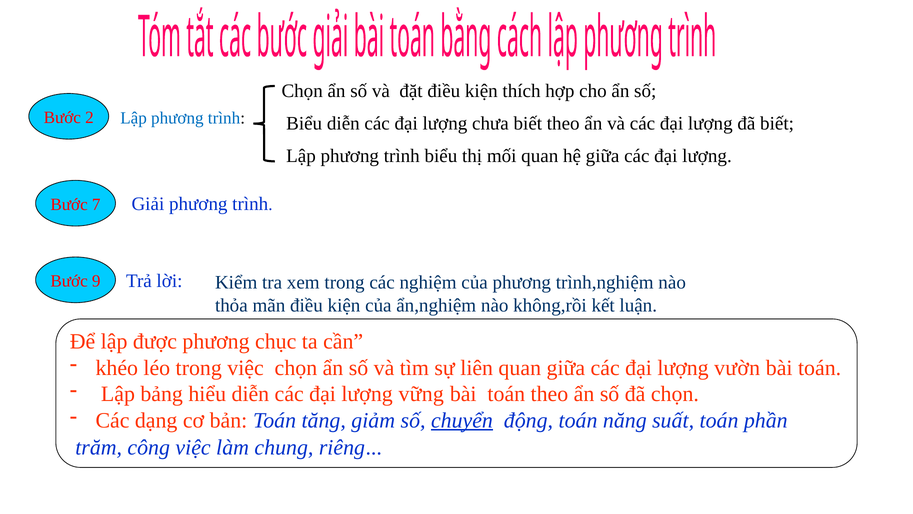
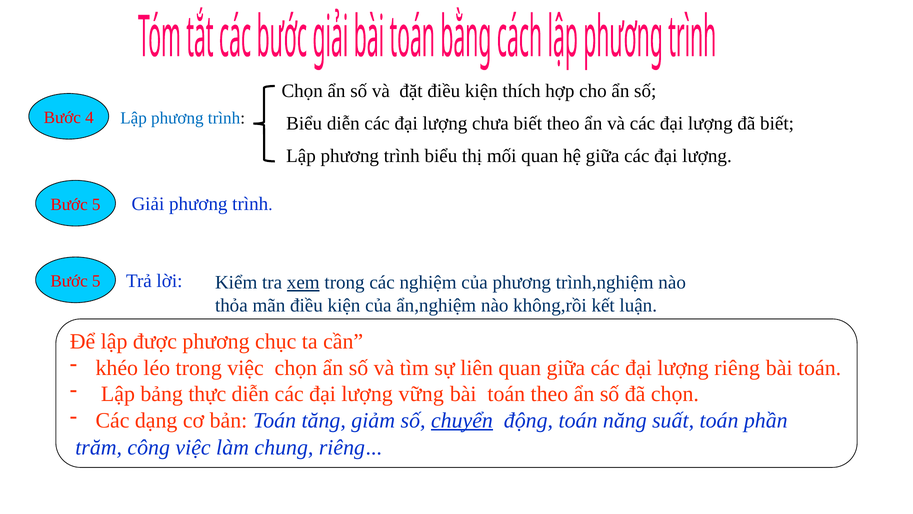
2: 2 -> 4
7 at (96, 204): 7 -> 5
9 at (96, 281): 9 -> 5
xem underline: none -> present
lượng vườn: vườn -> riêng
hiểu: hiểu -> thực
